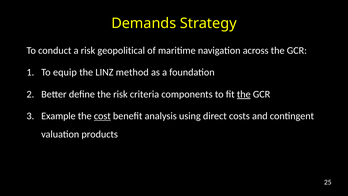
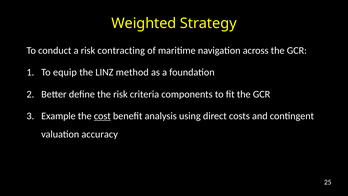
Demands: Demands -> Weighted
geopolitical: geopolitical -> contracting
the at (244, 94) underline: present -> none
products: products -> accuracy
